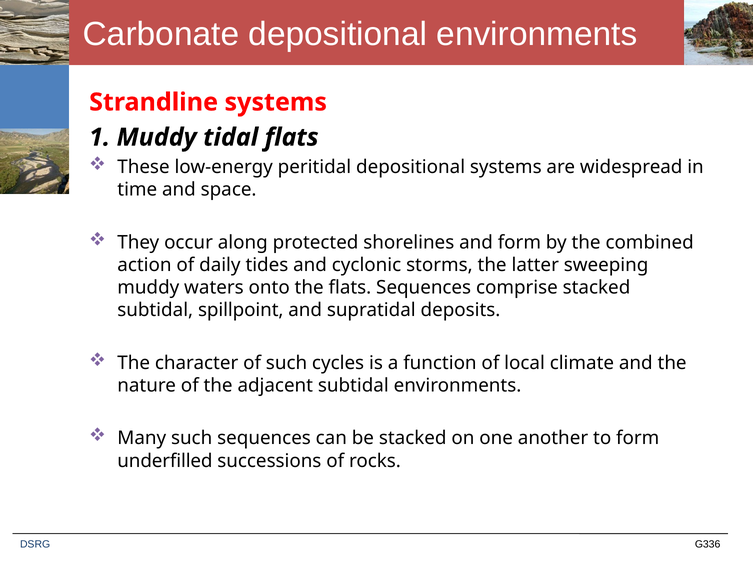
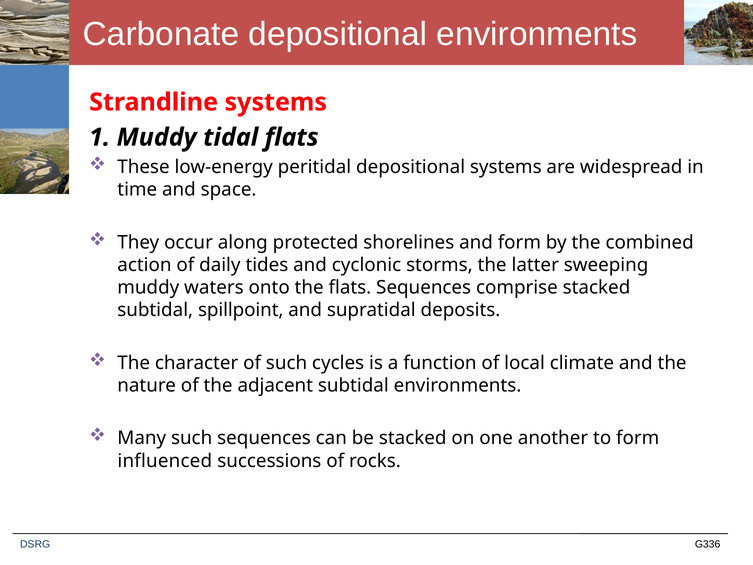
underfilled: underfilled -> influenced
